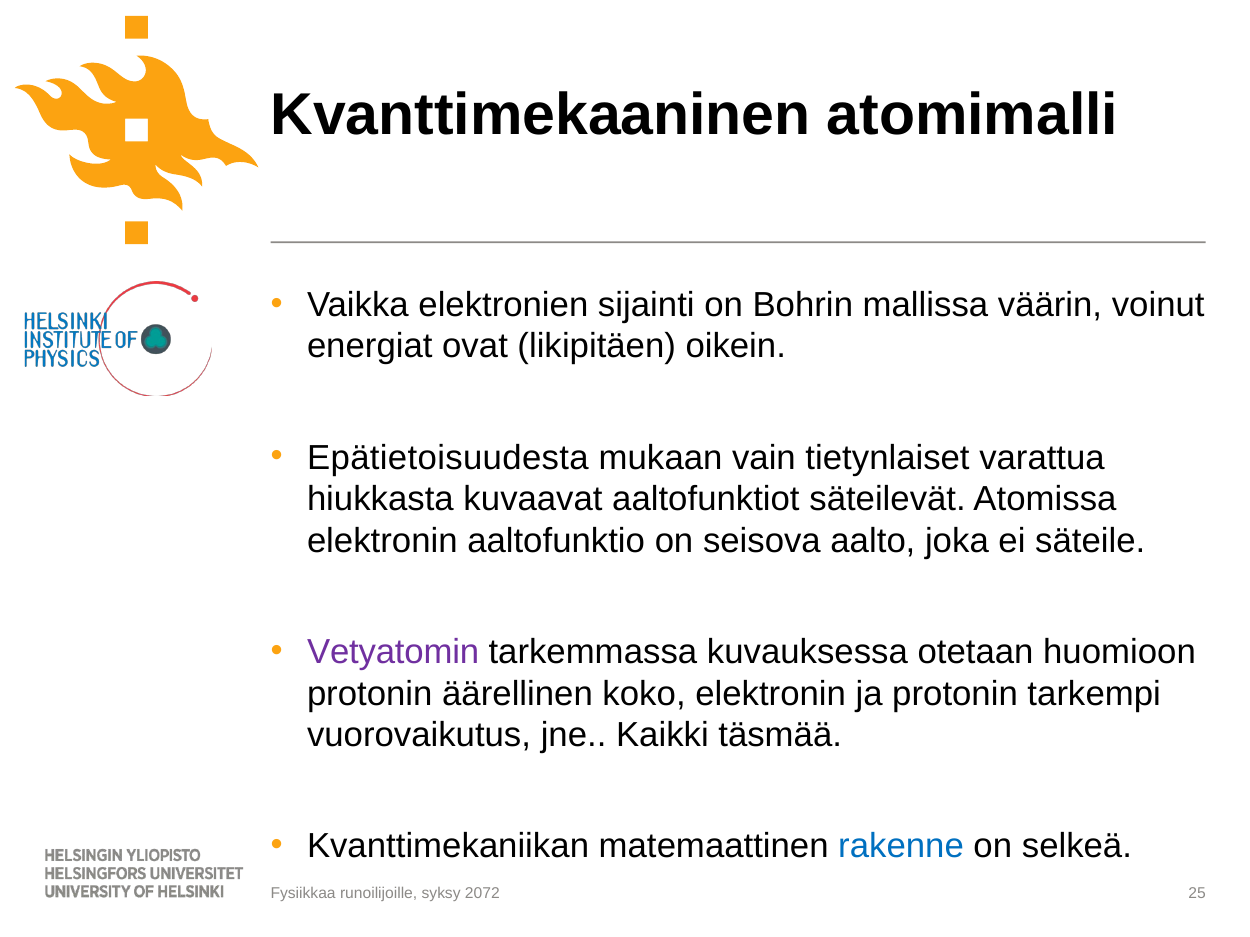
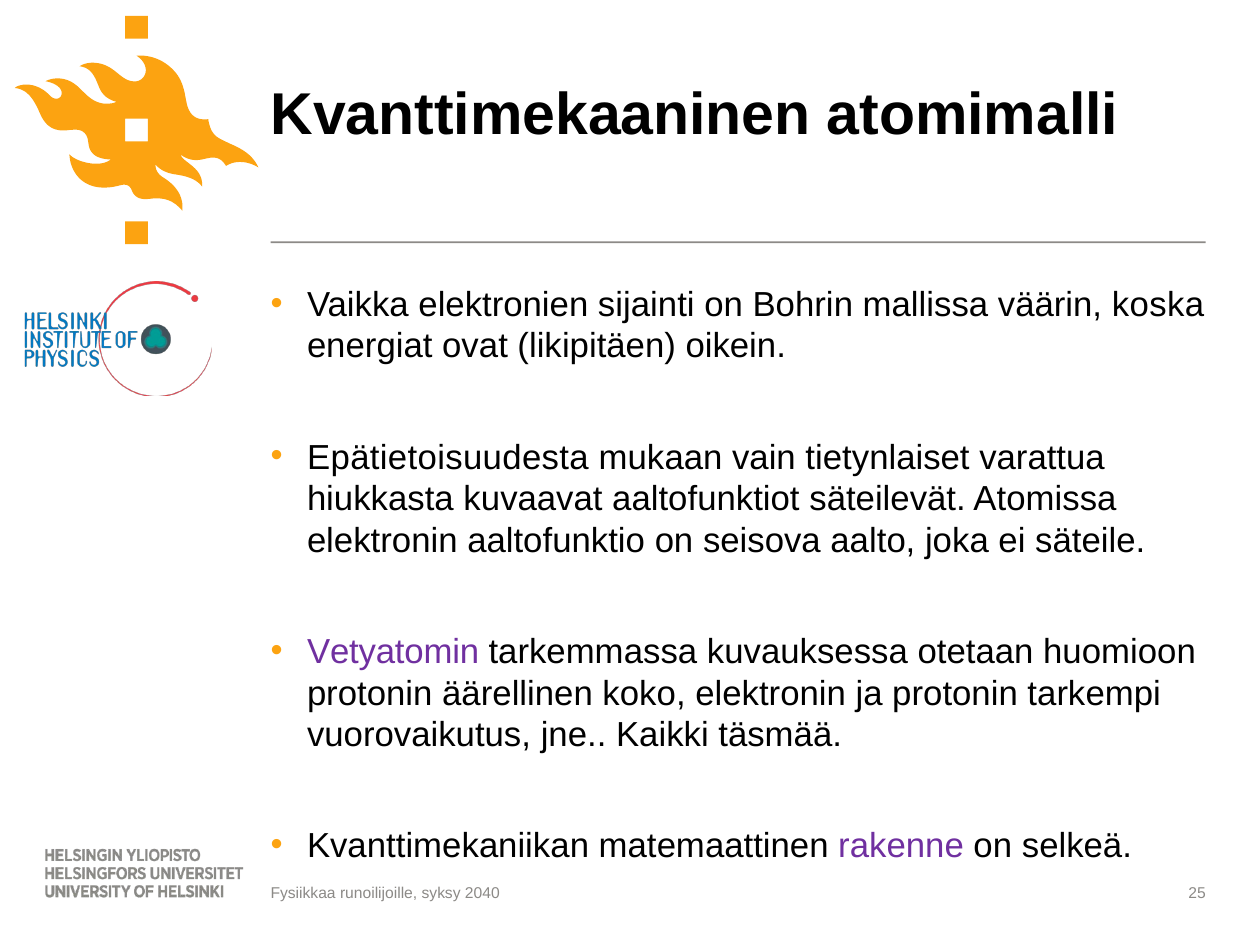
voinut: voinut -> koska
rakenne colour: blue -> purple
2072: 2072 -> 2040
